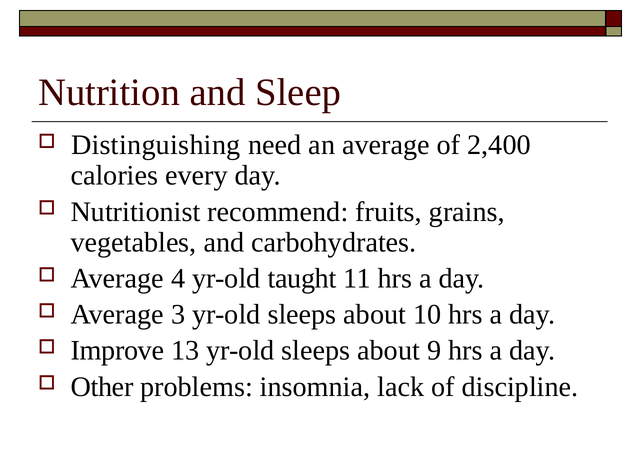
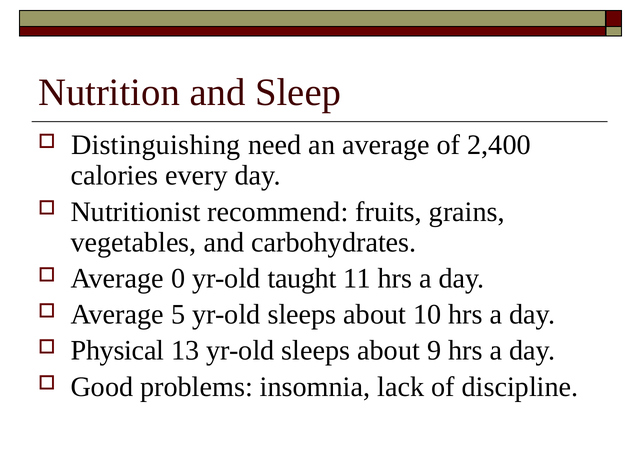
4: 4 -> 0
3: 3 -> 5
Improve: Improve -> Physical
Other: Other -> Good
